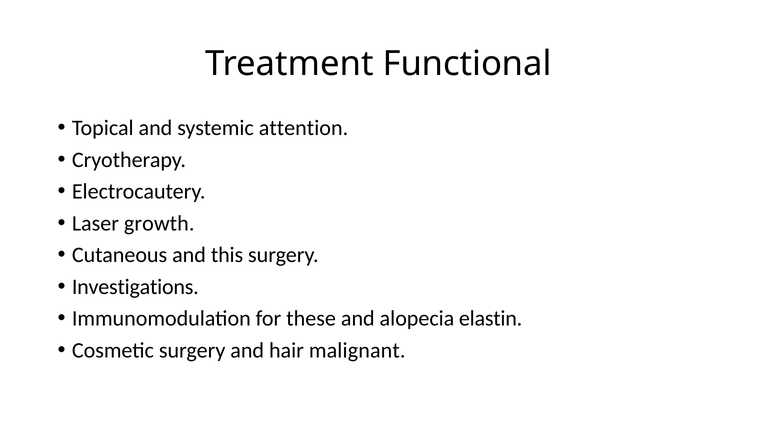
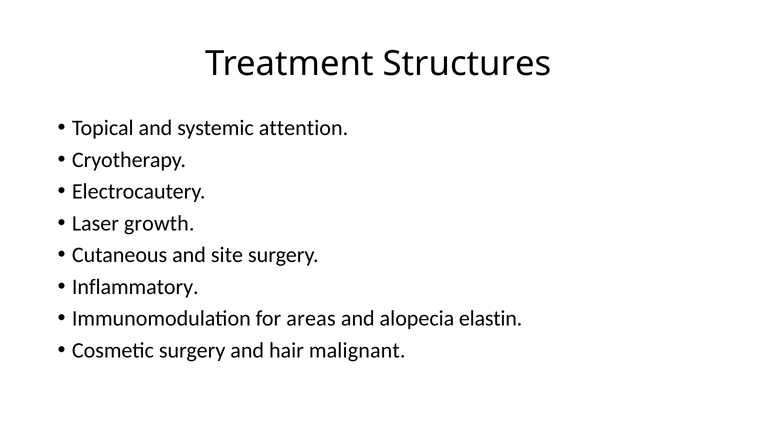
Functional: Functional -> Structures
this: this -> site
Investigations: Investigations -> Inflammatory
these: these -> areas
